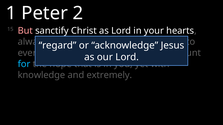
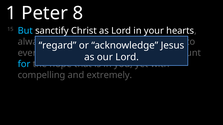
2: 2 -> 8
But colour: pink -> light blue
knowledge: knowledge -> compelling
